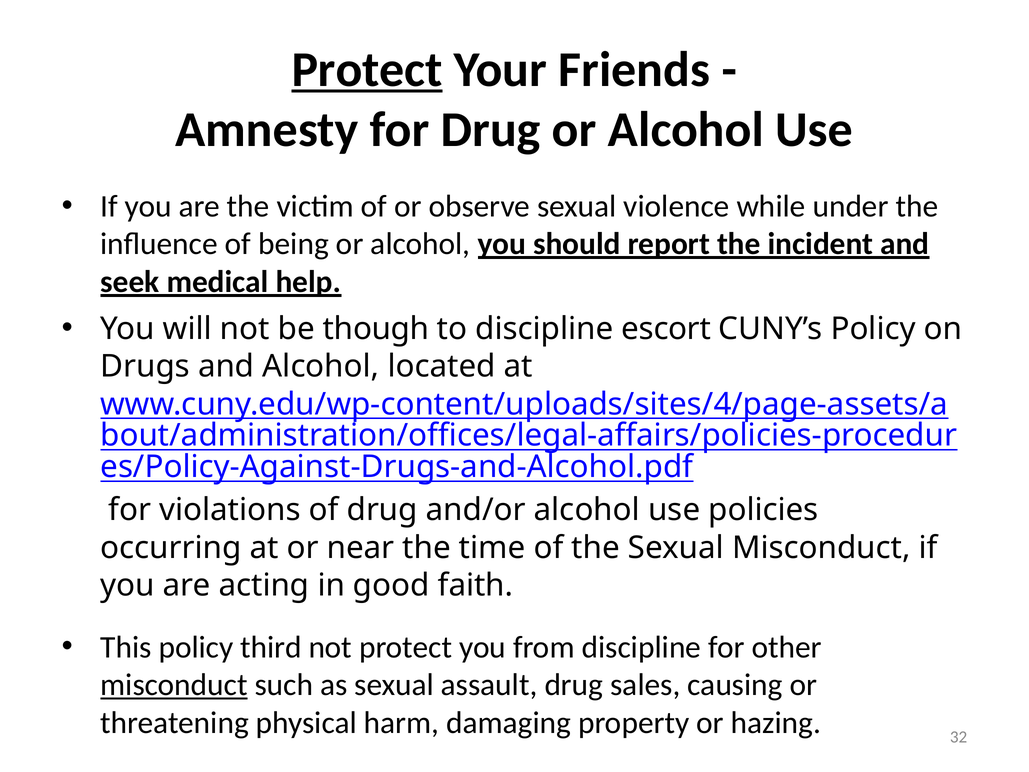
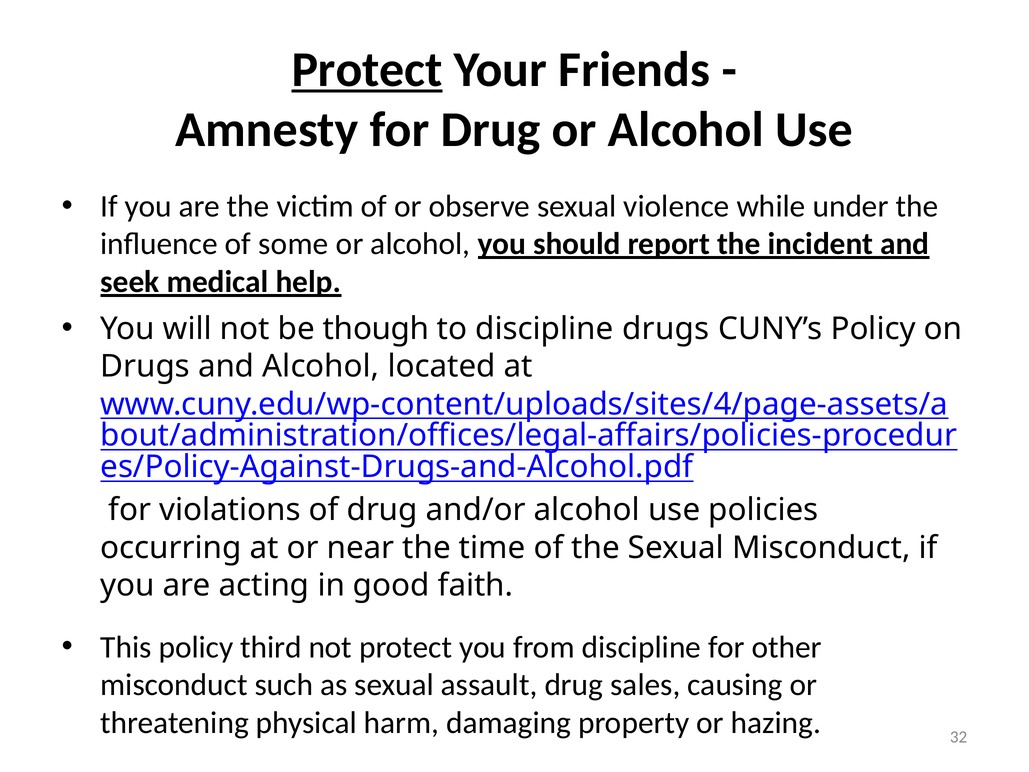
being: being -> some
discipline escort: escort -> drugs
misconduct at (174, 685) underline: present -> none
